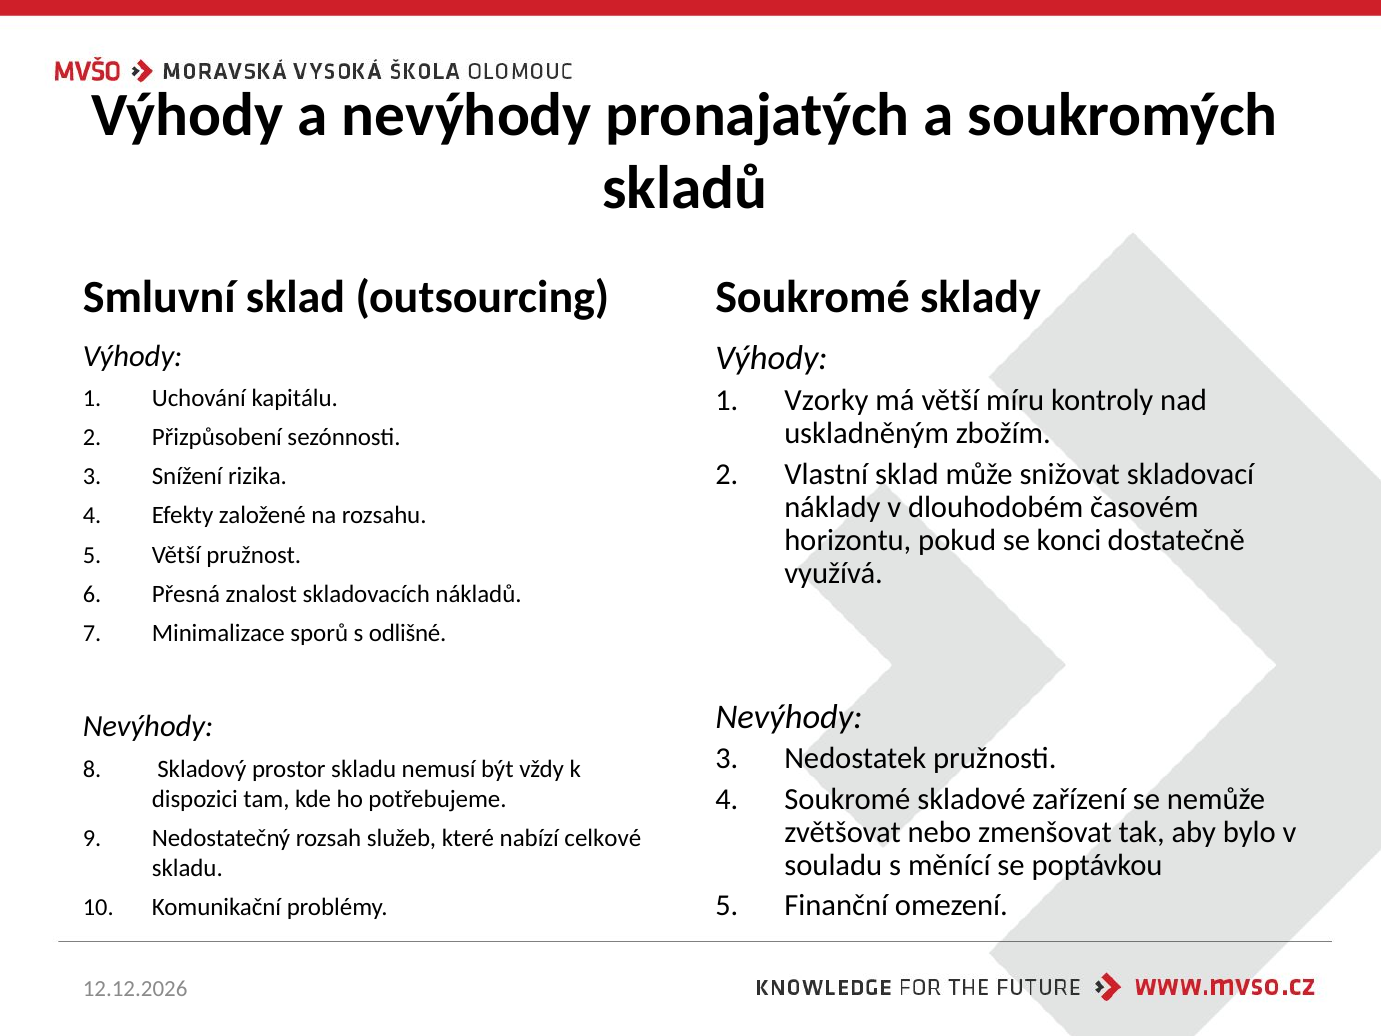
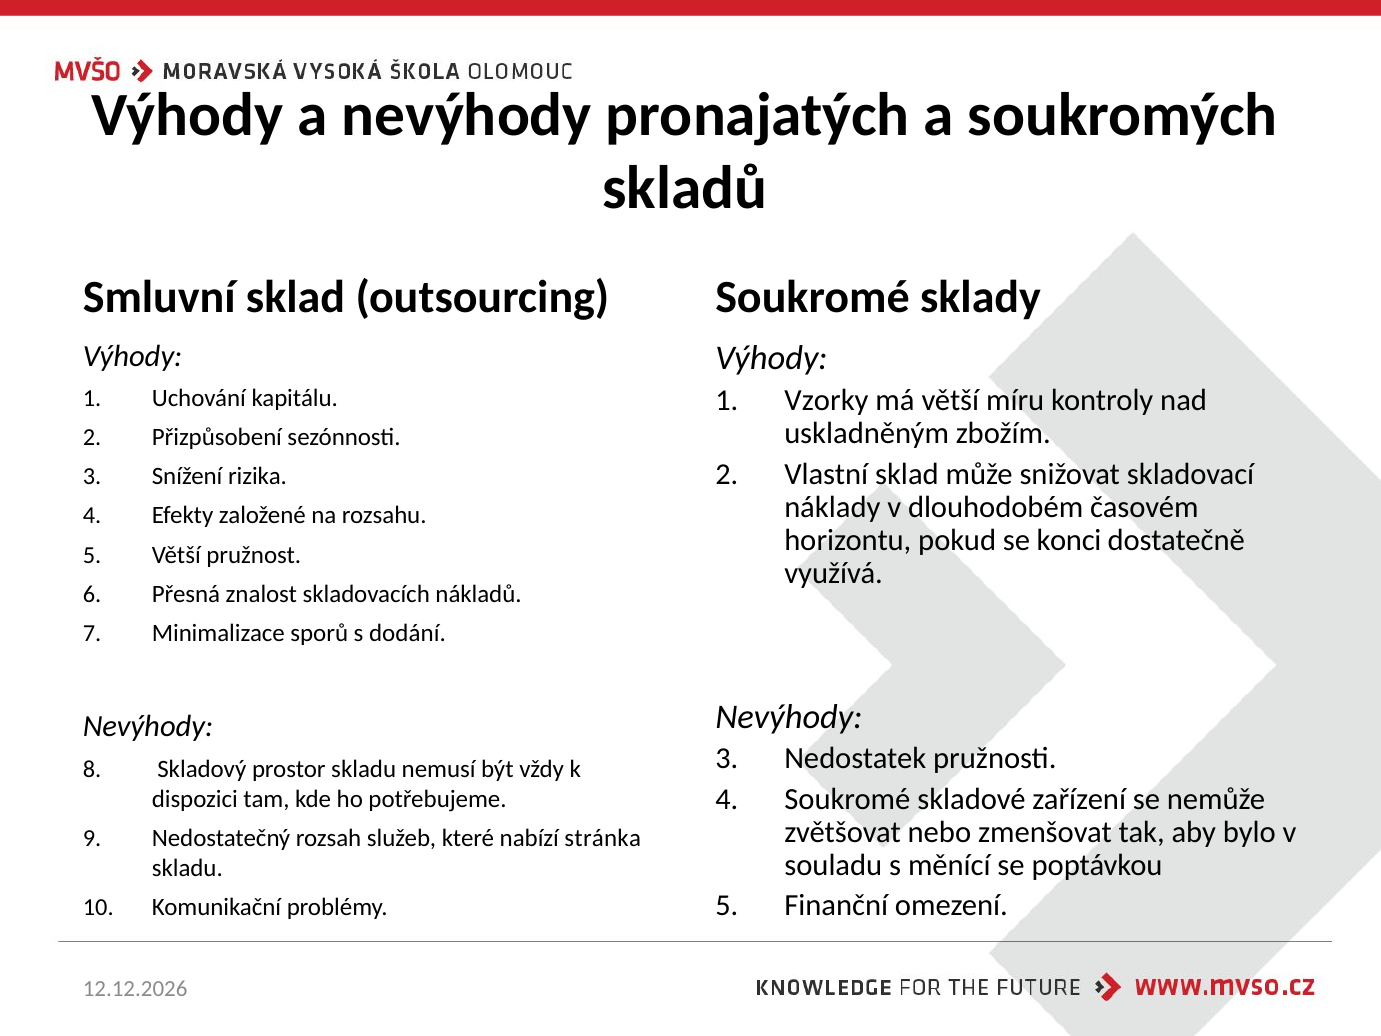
odlišné: odlišné -> dodání
celkové: celkové -> stránka
